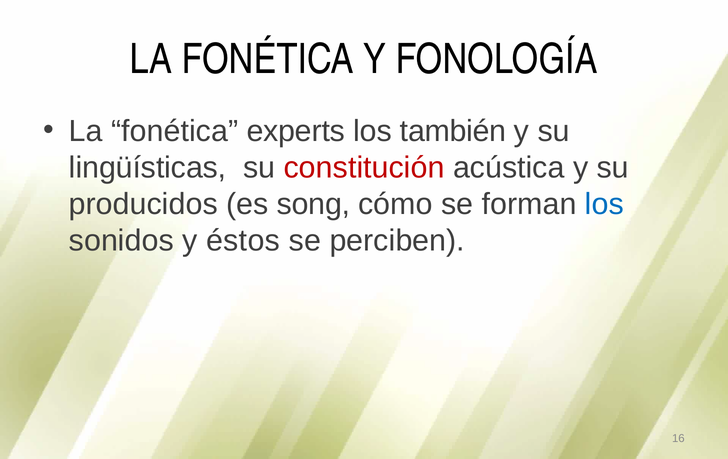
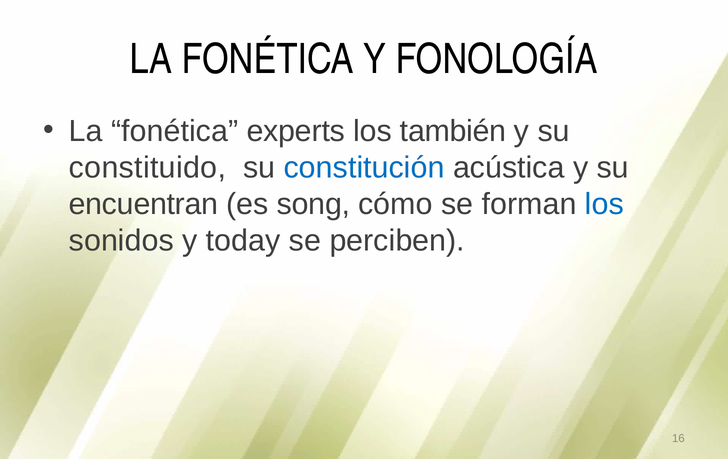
lingüísticas: lingüísticas -> constituido
constitución colour: red -> blue
producidos: producidos -> encuentran
éstos: éstos -> today
